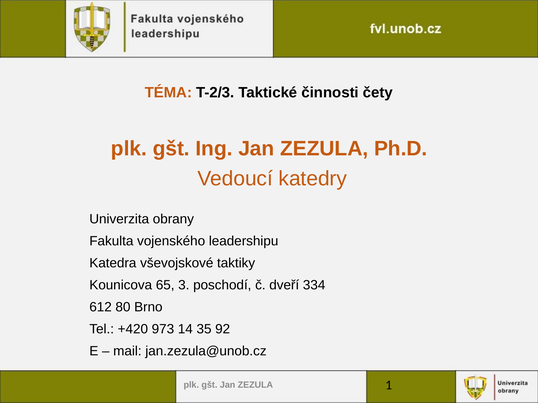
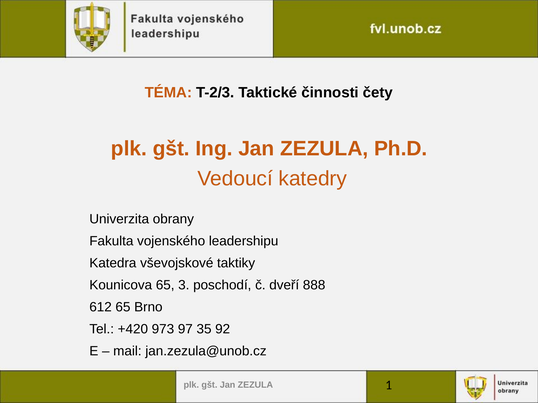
334: 334 -> 888
612 80: 80 -> 65
14: 14 -> 97
